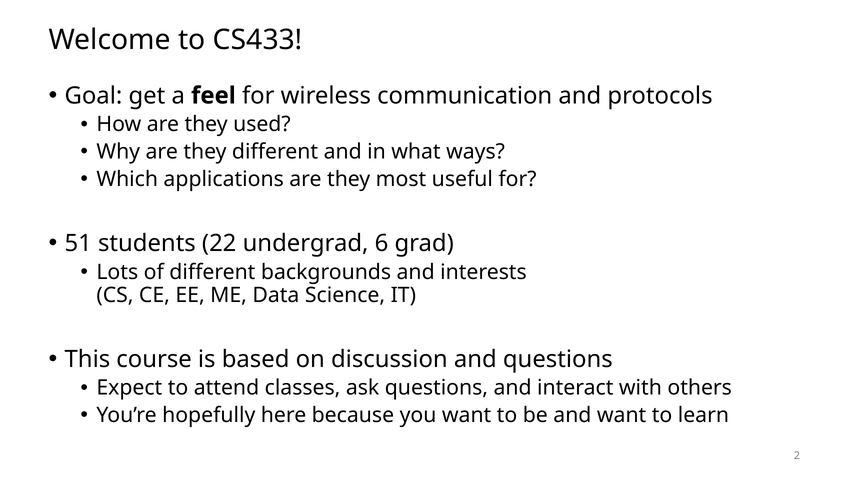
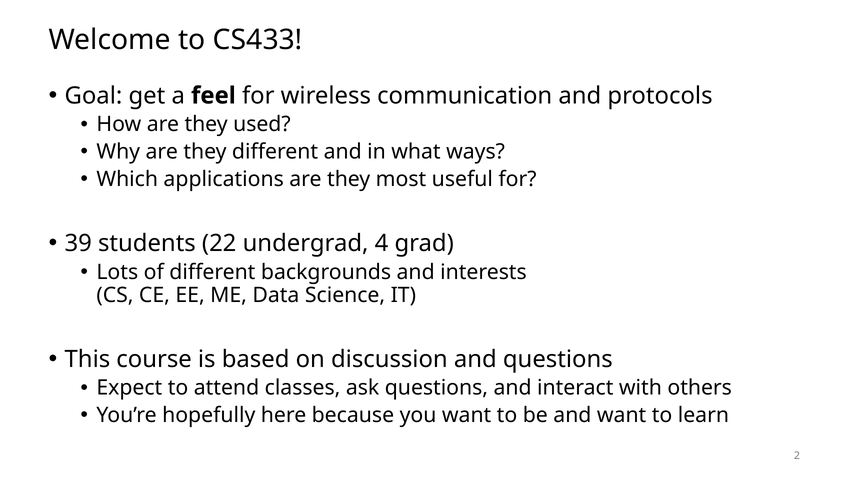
51: 51 -> 39
6: 6 -> 4
